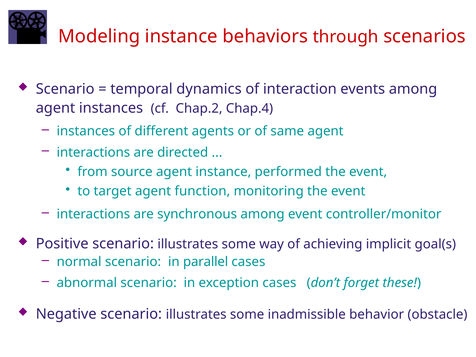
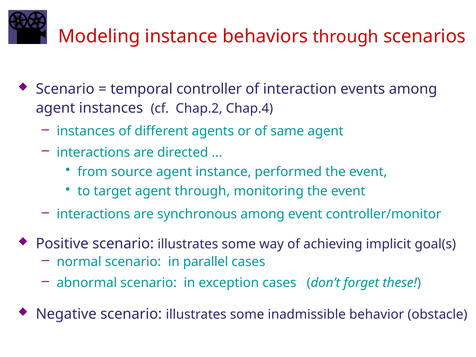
dynamics: dynamics -> controller
agent function: function -> through
